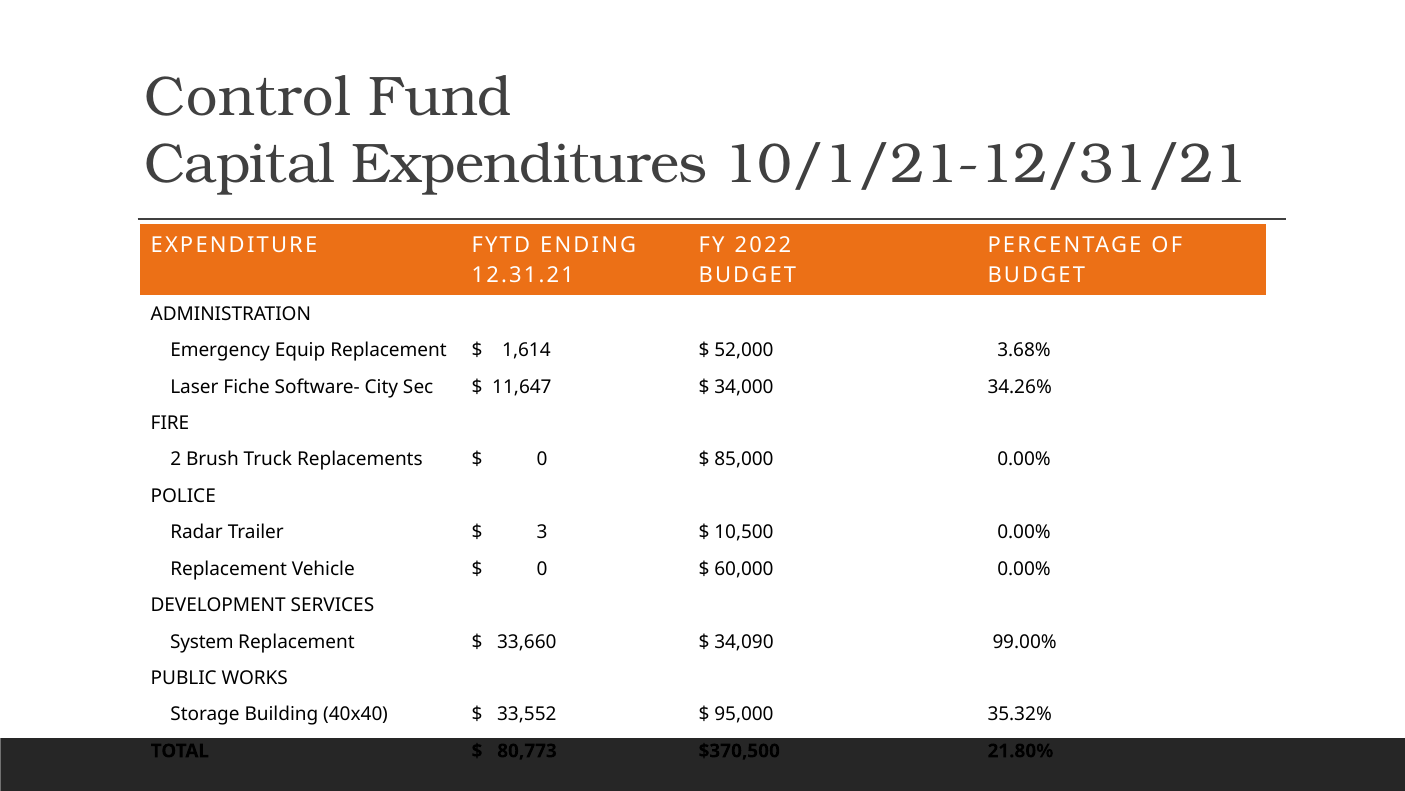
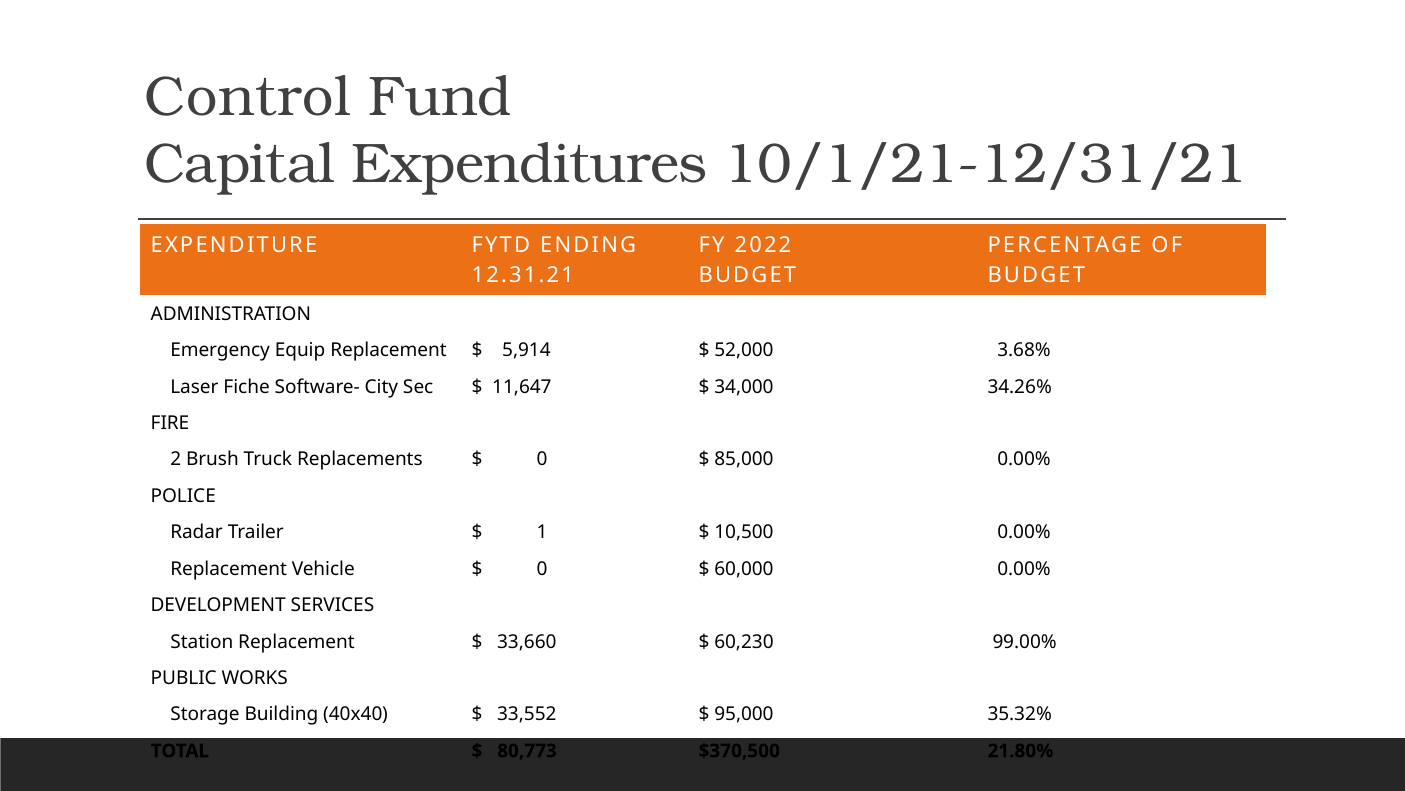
1,614: 1,614 -> 5,914
3: 3 -> 1
System: System -> Station
34,090: 34,090 -> 60,230
